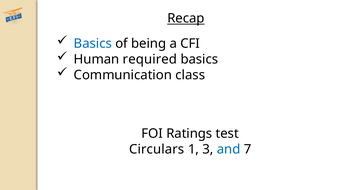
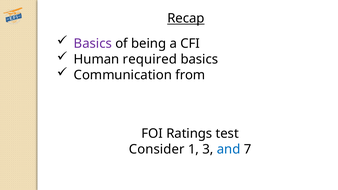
Basics at (93, 44) colour: blue -> purple
class: class -> from
Circulars: Circulars -> Consider
